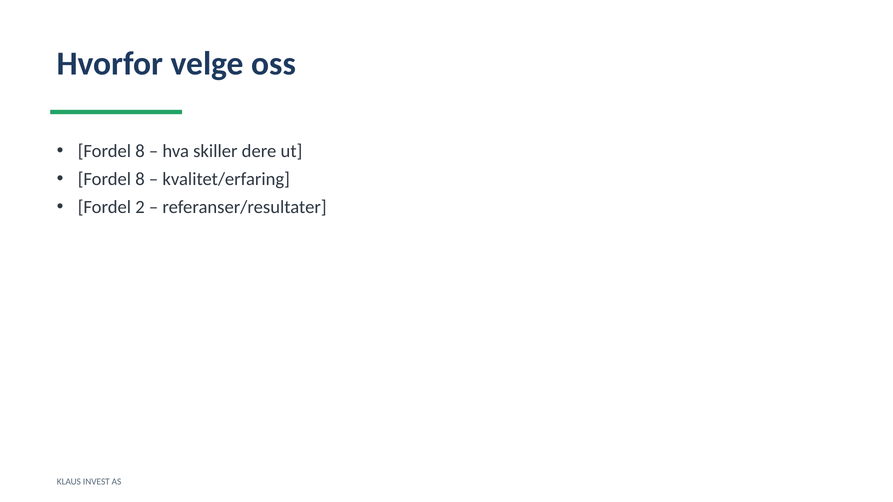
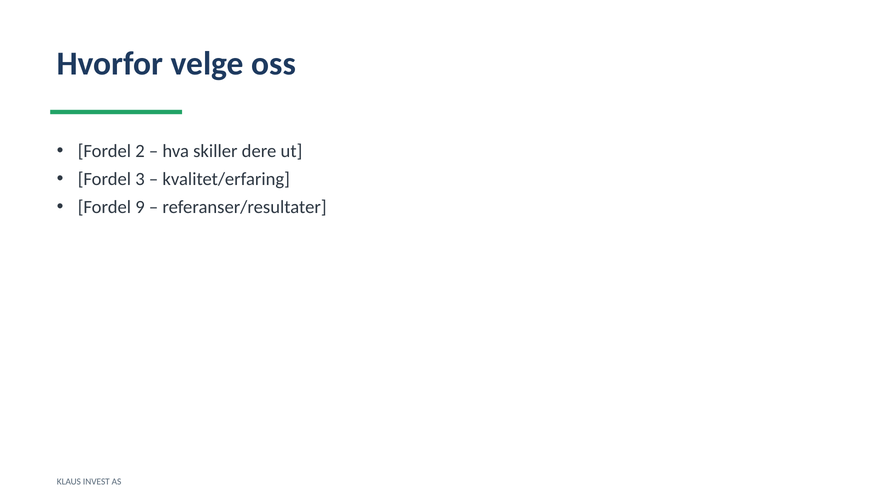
8 at (140, 151): 8 -> 2
8 at (140, 179): 8 -> 3
2: 2 -> 9
